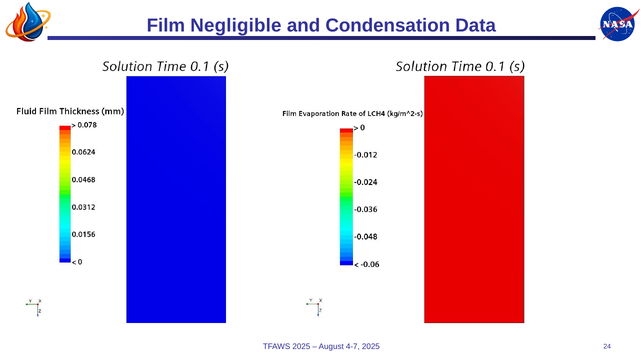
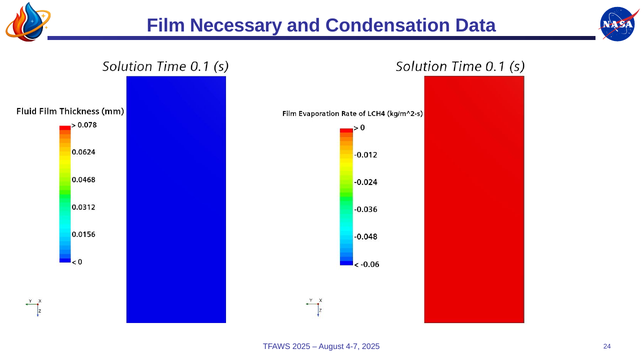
Negligible: Negligible -> Necessary
